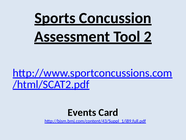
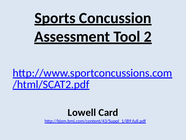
Events: Events -> Lowell
